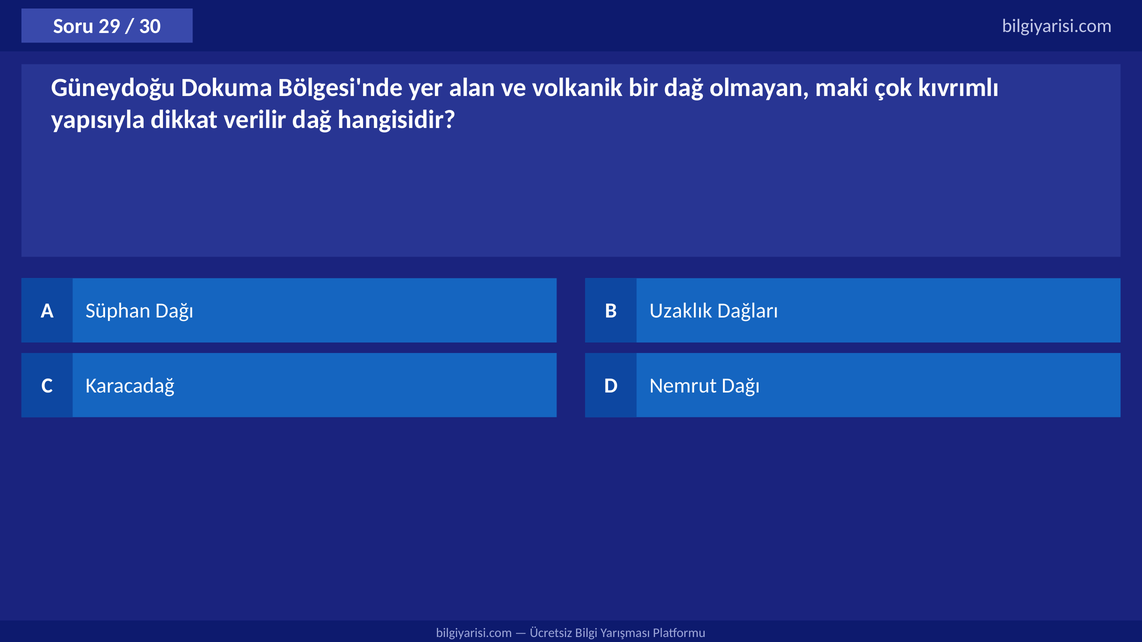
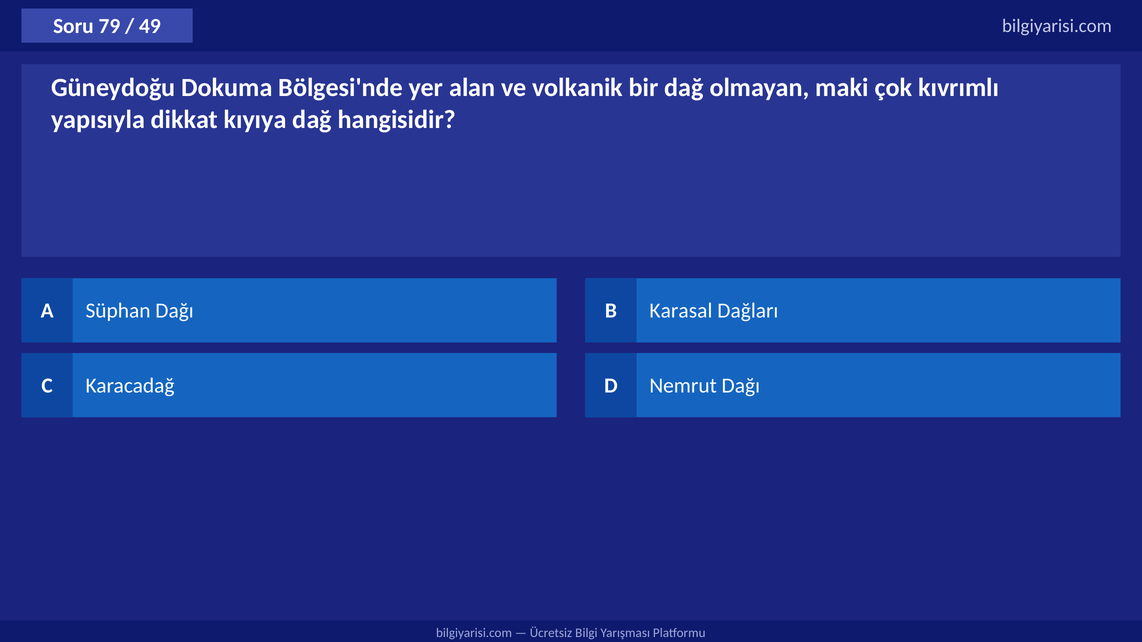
29: 29 -> 79
30: 30 -> 49
verilir: verilir -> kıyıya
Uzaklık: Uzaklık -> Karasal
